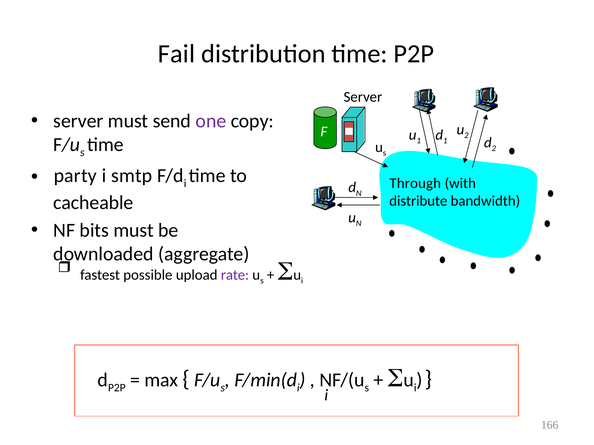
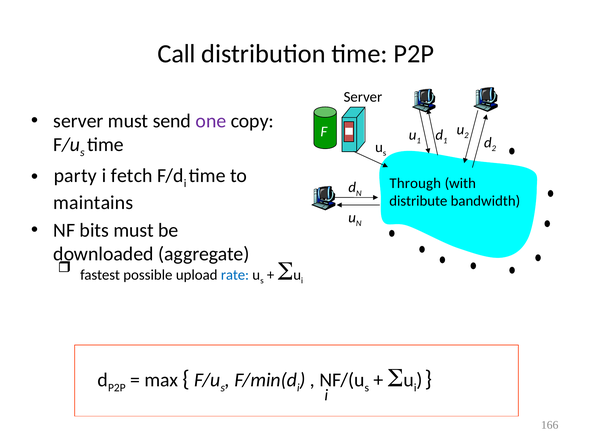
Fail: Fail -> Call
smtp: smtp -> fetch
cacheable: cacheable -> maintains
rate colour: purple -> blue
